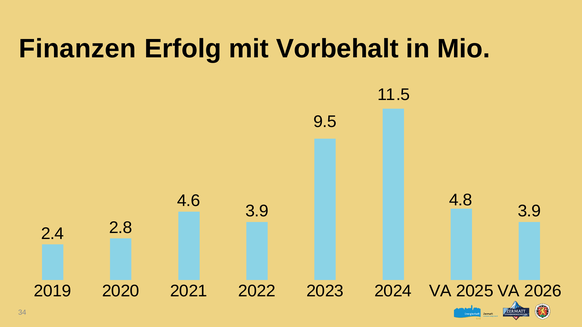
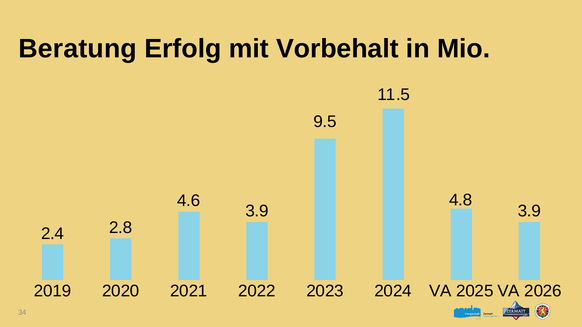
Finanzen: Finanzen -> Beratung
